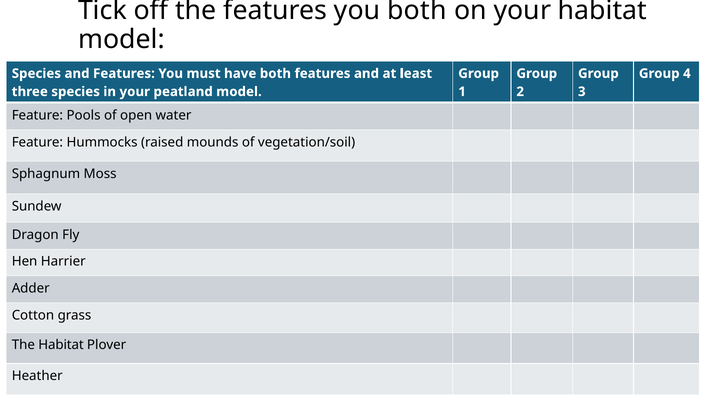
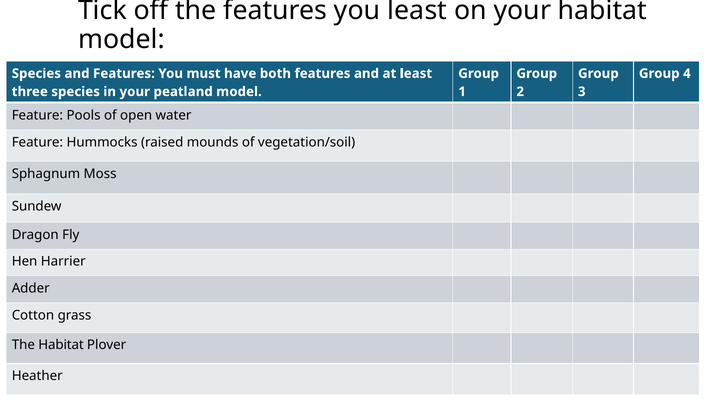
you both: both -> least
